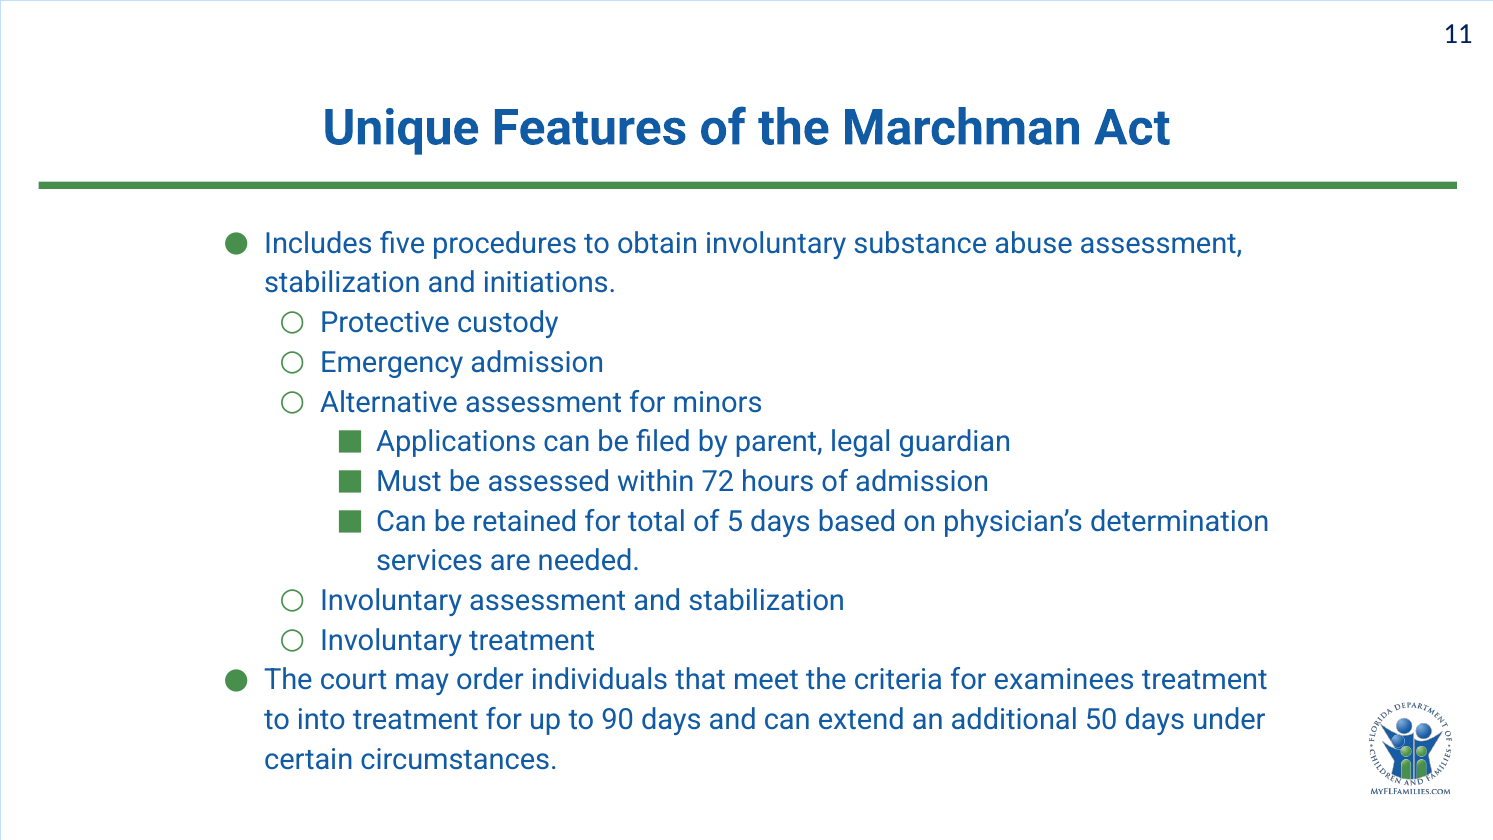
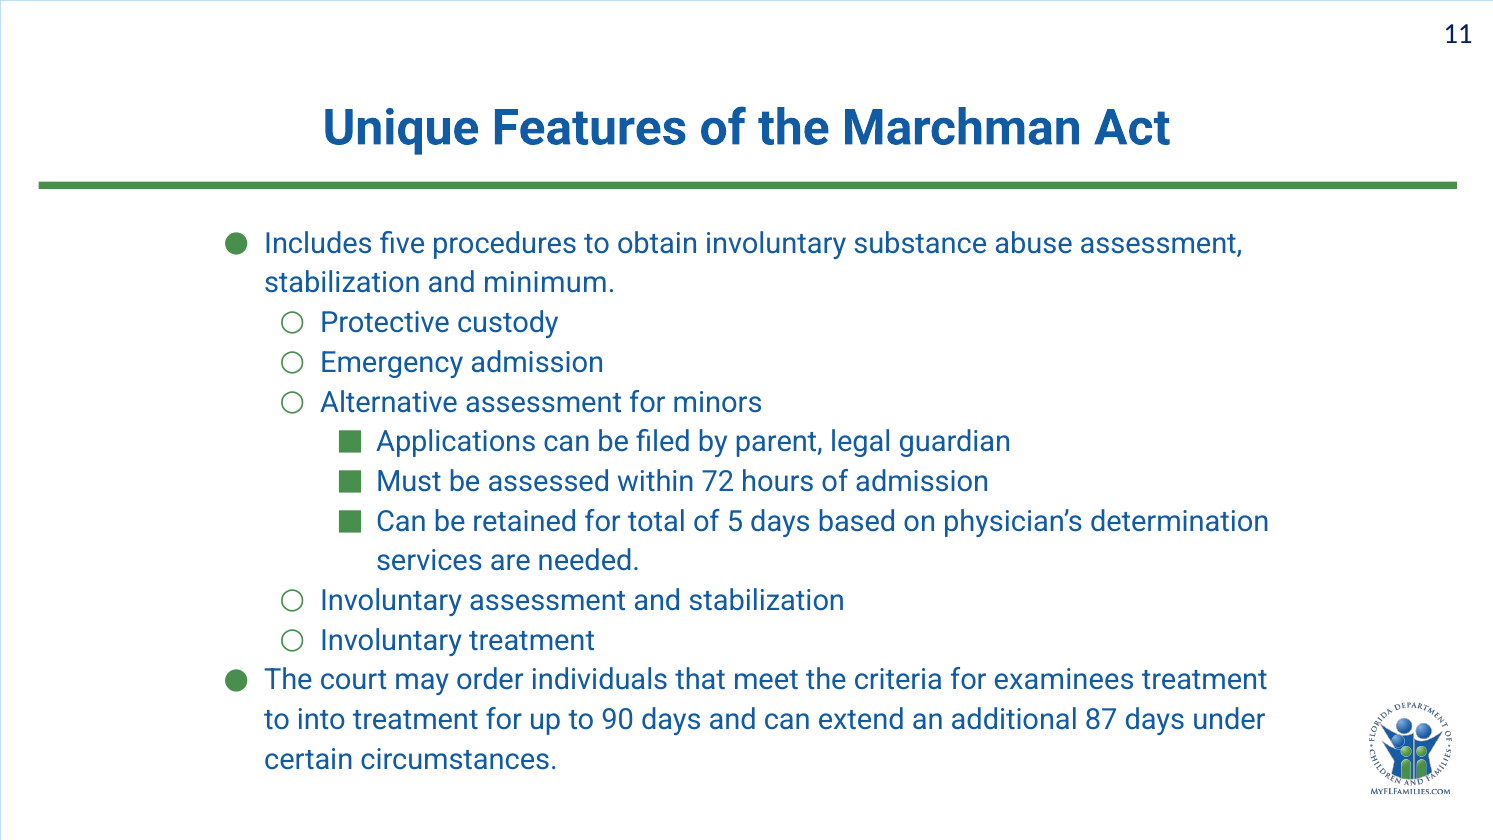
initiations: initiations -> minimum
50: 50 -> 87
